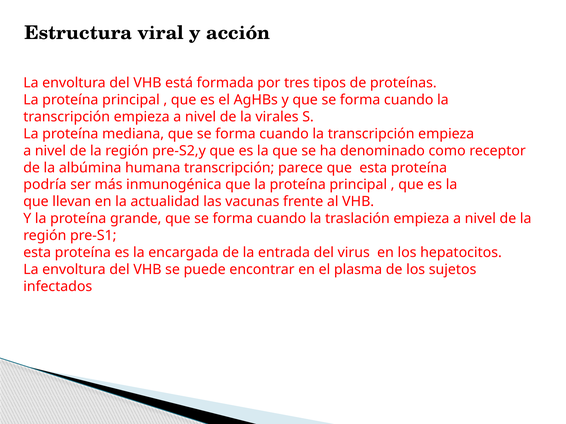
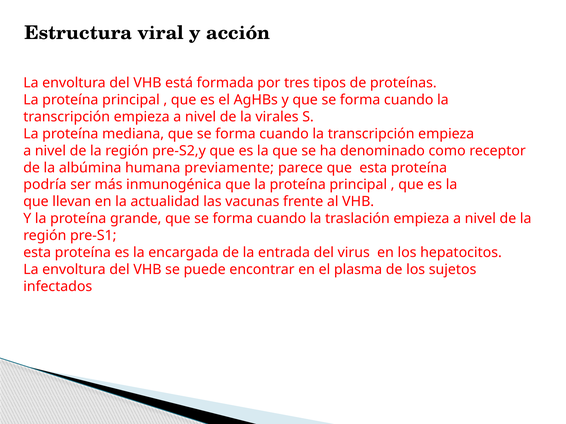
humana transcripción: transcripción -> previamente
